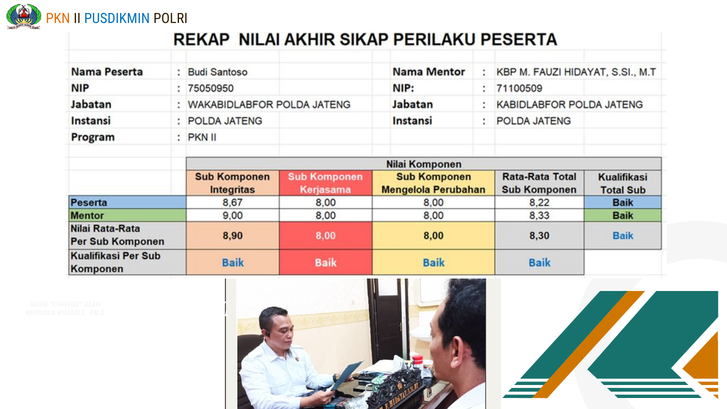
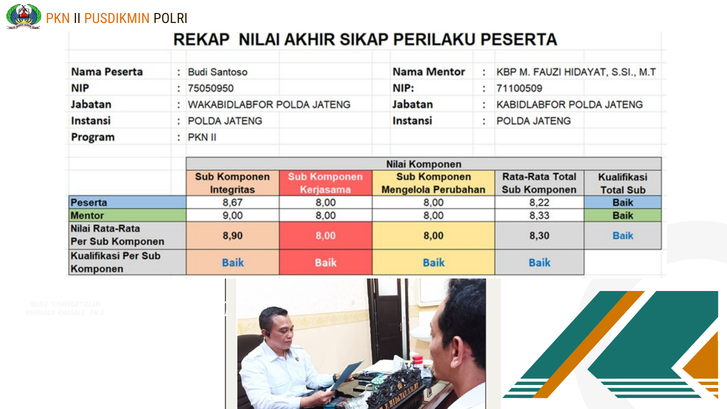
PUSDIKMIN colour: blue -> orange
